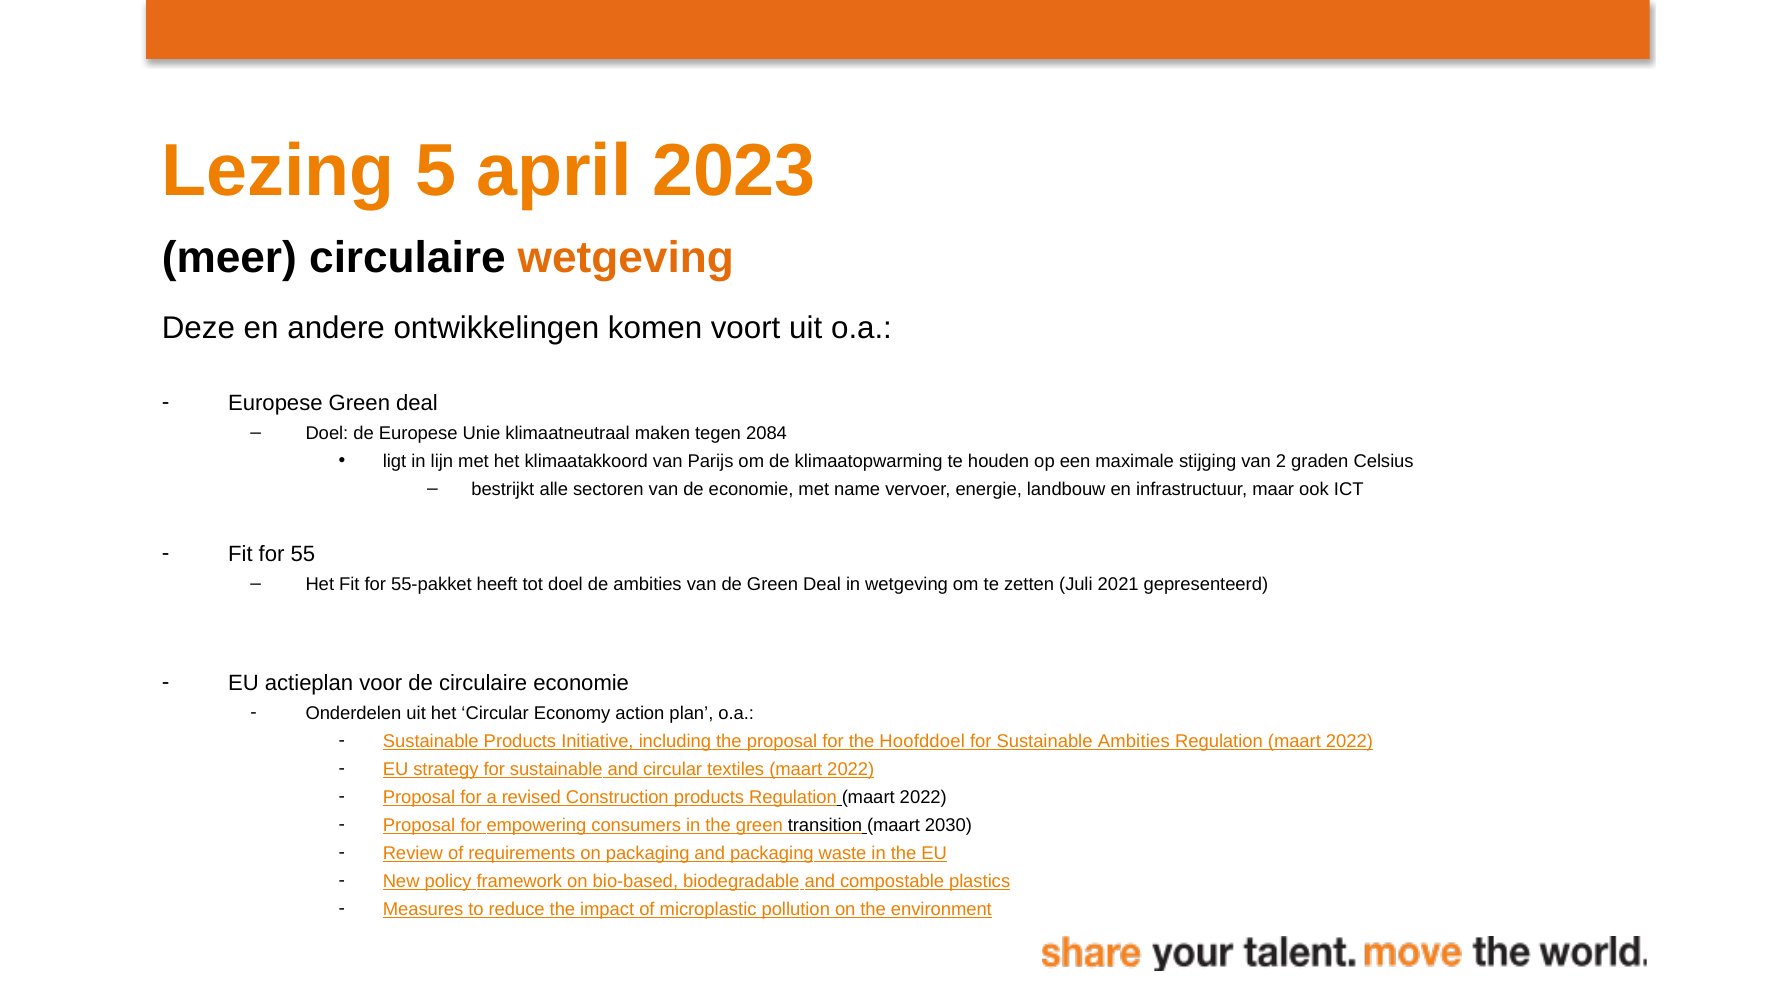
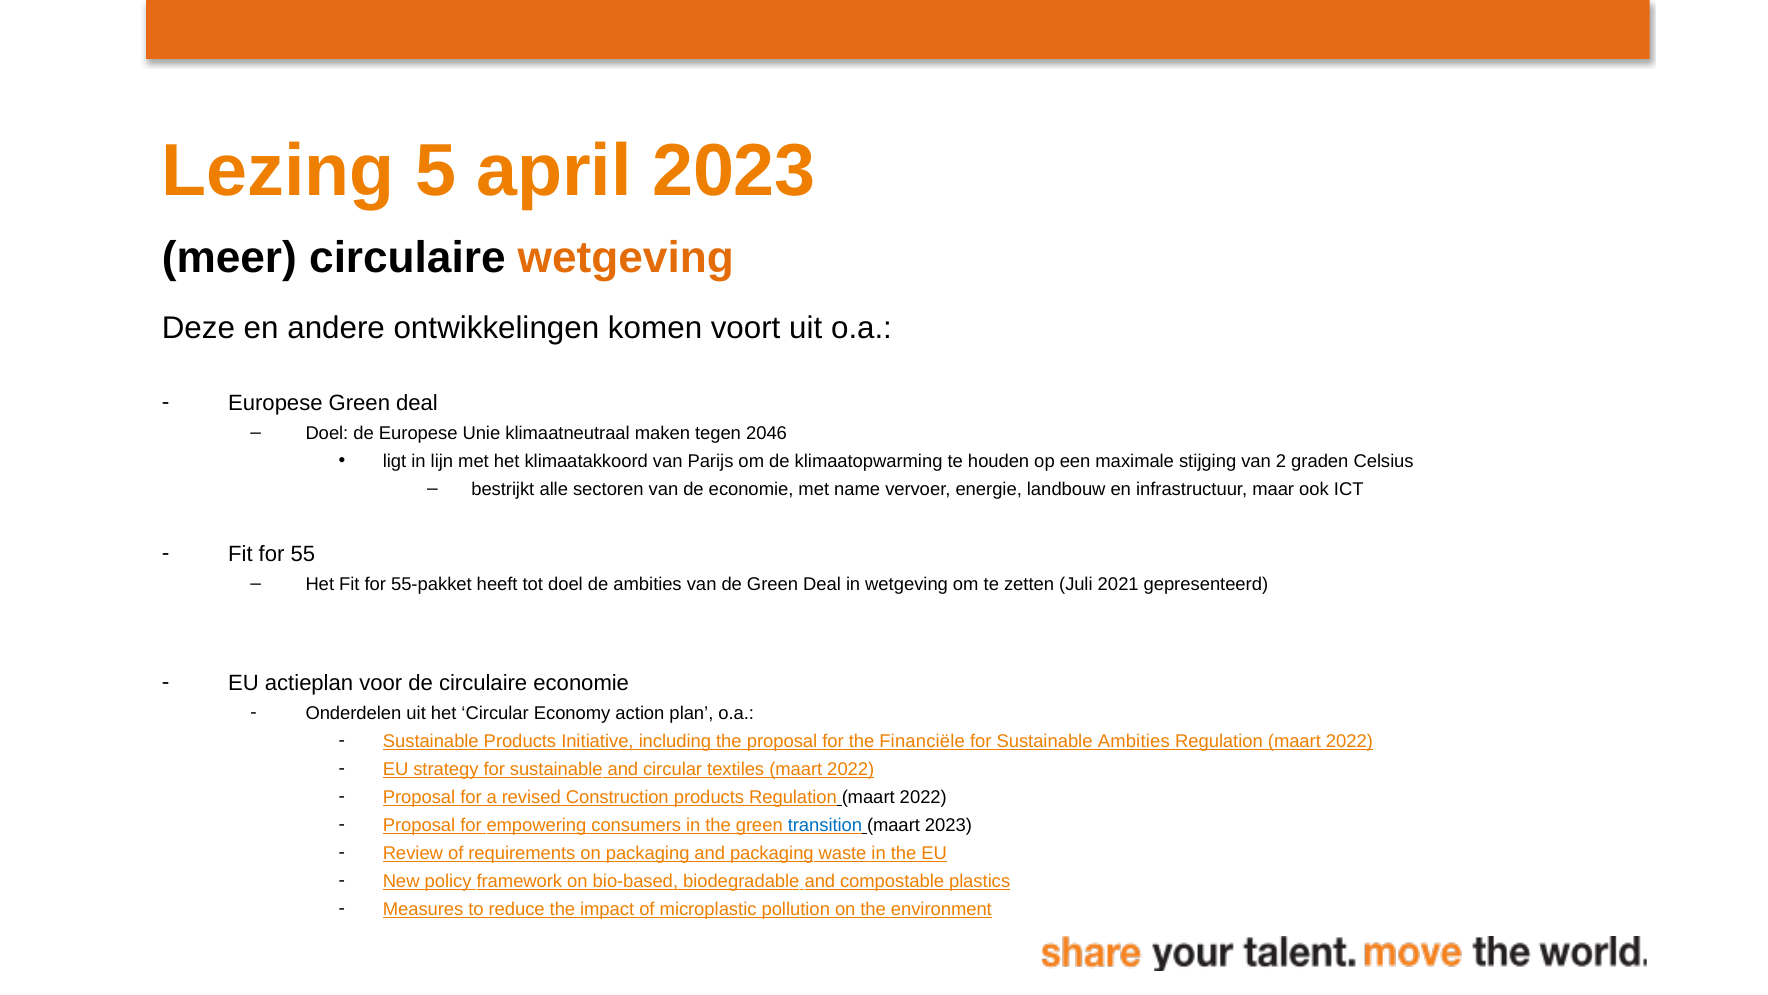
2084: 2084 -> 2046
Hoofddoel: Hoofddoel -> Financiële
transition colour: black -> blue
maart 2030: 2030 -> 2023
